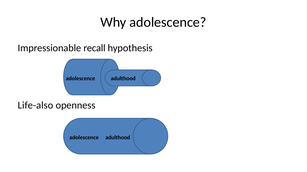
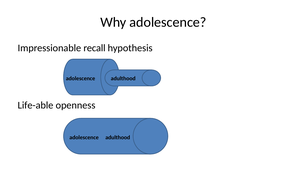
Life-also: Life-also -> Life-able
